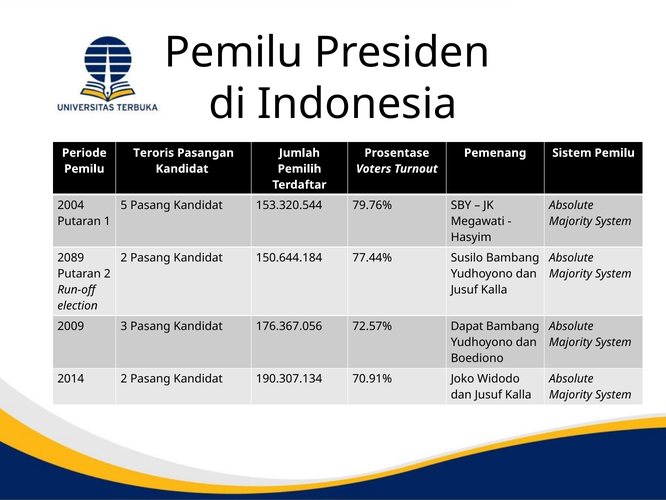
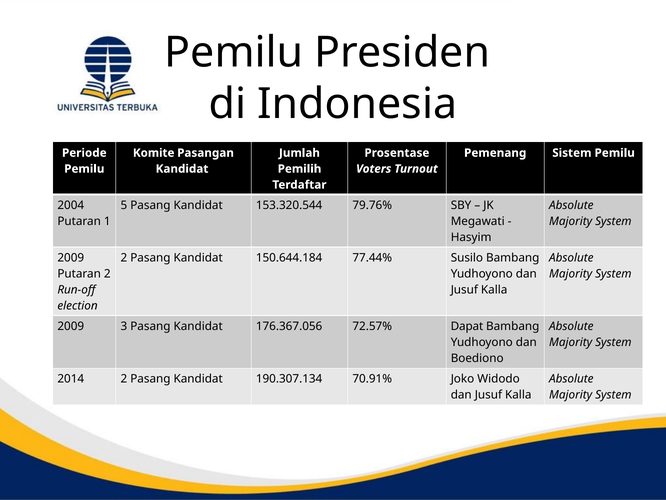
Teroris: Teroris -> Komite
2089 at (71, 258): 2089 -> 2009
